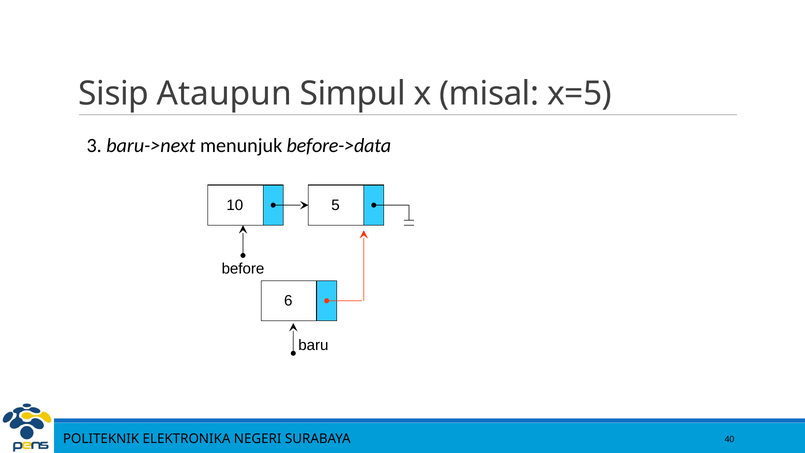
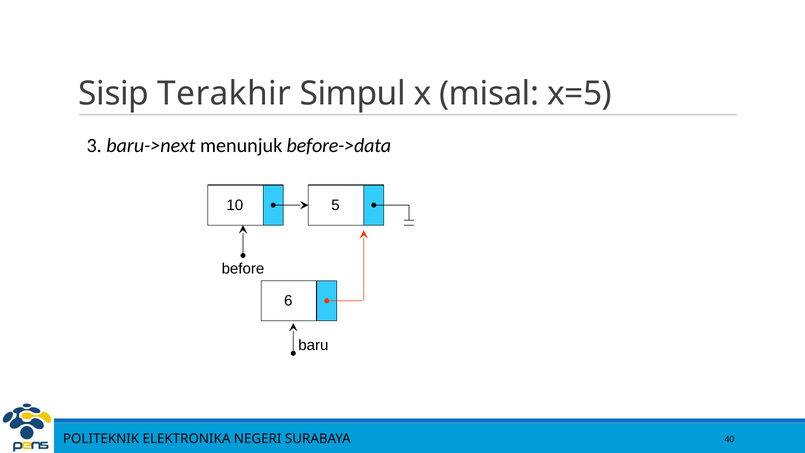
Ataupun: Ataupun -> Terakhir
